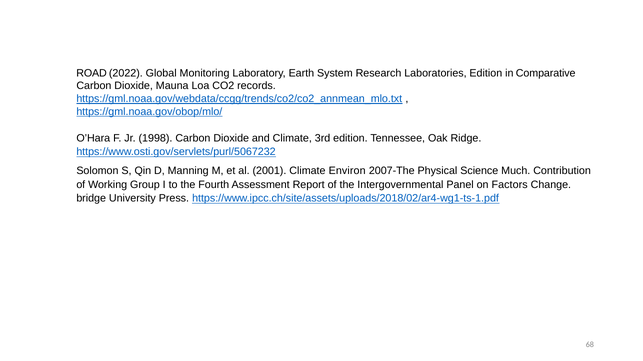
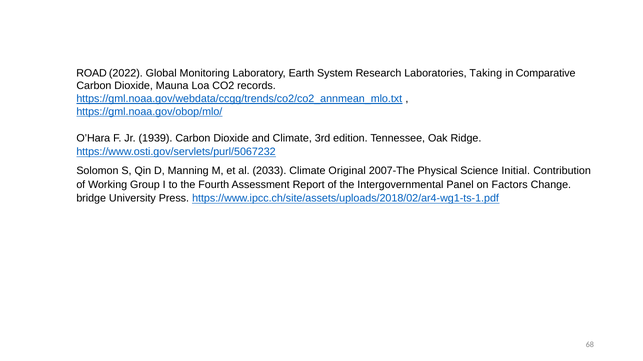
Laboratories Edition: Edition -> Taking
1998: 1998 -> 1939
2001: 2001 -> 2033
Environ: Environ -> Original
Much: Much -> Initial
